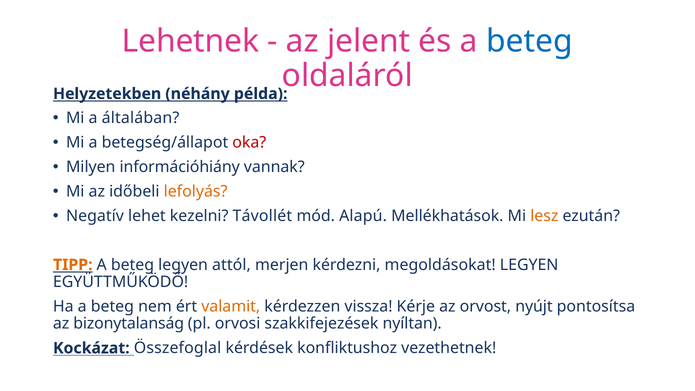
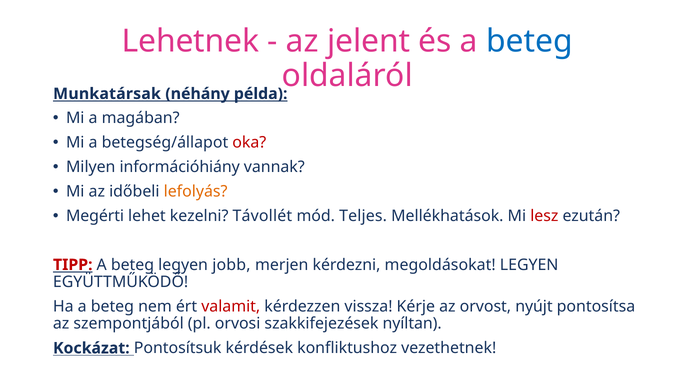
Helyzetekben: Helyzetekben -> Munkatársak
általában: általában -> magában
Negatív: Negatív -> Megérti
Alapú: Alapú -> Teljes
lesz colour: orange -> red
TIPP colour: orange -> red
attól: attól -> jobb
valamit colour: orange -> red
bizonytalanság: bizonytalanság -> szempontjából
Összefoglal: Összefoglal -> Pontosítsuk
